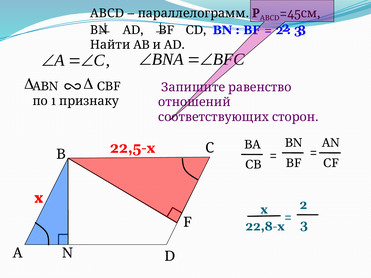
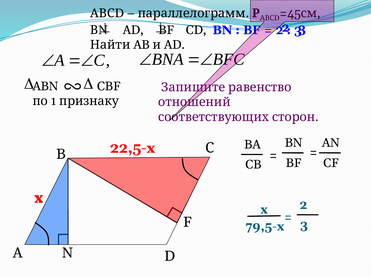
22,8-x: 22,8-x -> 79,5-x
